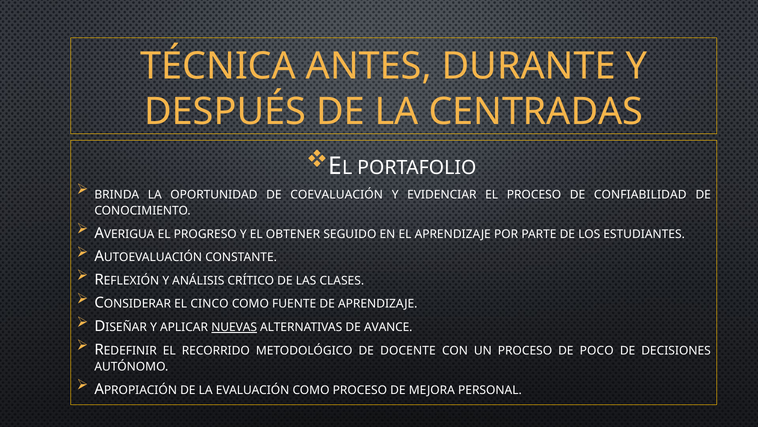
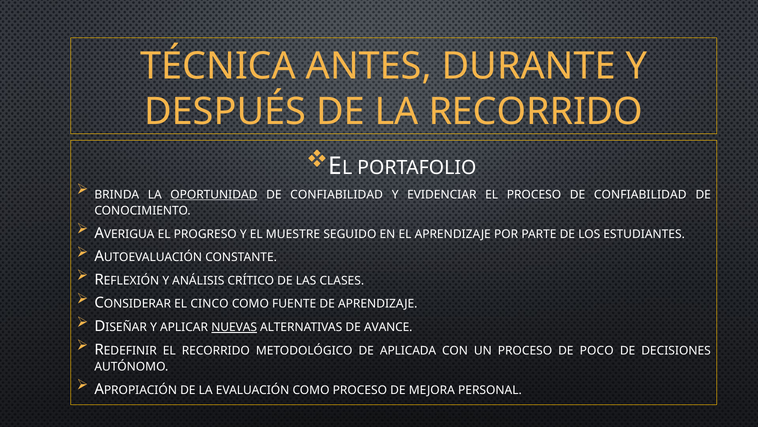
LA CENTRADAS: CENTRADAS -> RECORRIDO
OPORTUNIDAD underline: none -> present
COEVALUACIÓN at (337, 194): COEVALUACIÓN -> CONFIABILIDAD
OBTENER: OBTENER -> MUESTRE
DOCENTE: DOCENTE -> APLICADA
